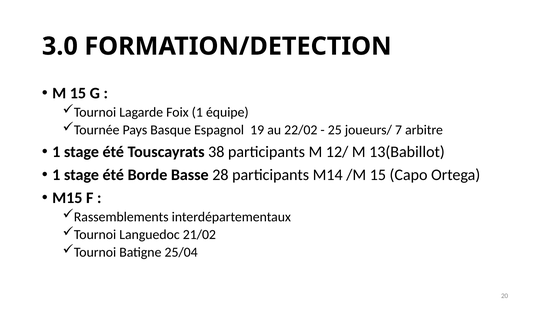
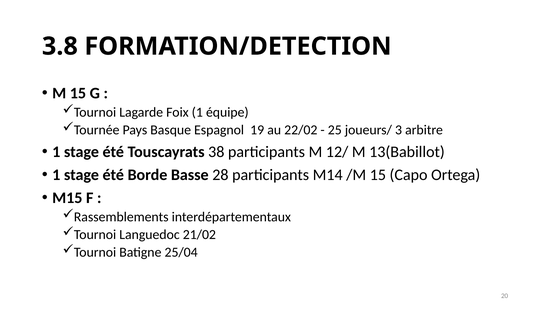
3.0: 3.0 -> 3.8
7: 7 -> 3
